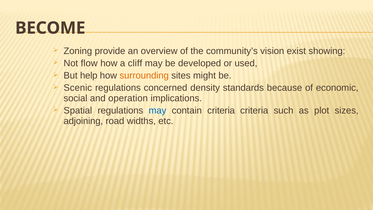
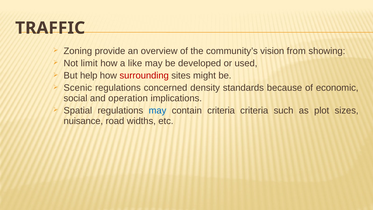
BECOME: BECOME -> TRAFFIC
exist: exist -> from
flow: flow -> limit
cliff: cliff -> like
surrounding colour: orange -> red
adjoining: adjoining -> nuisance
